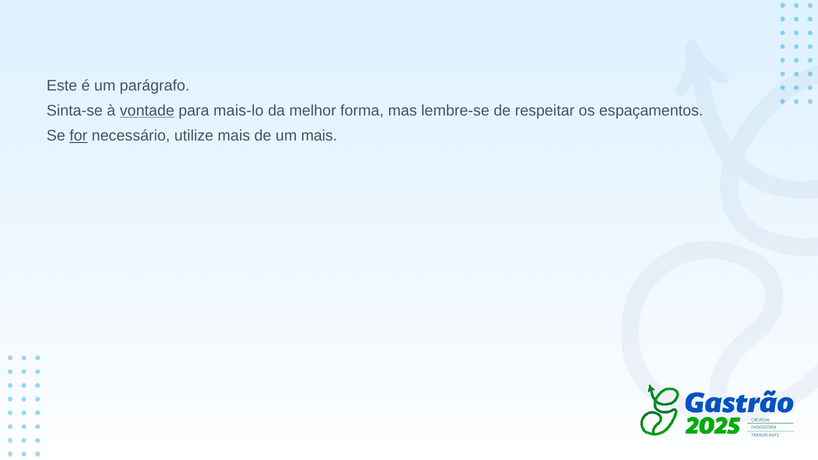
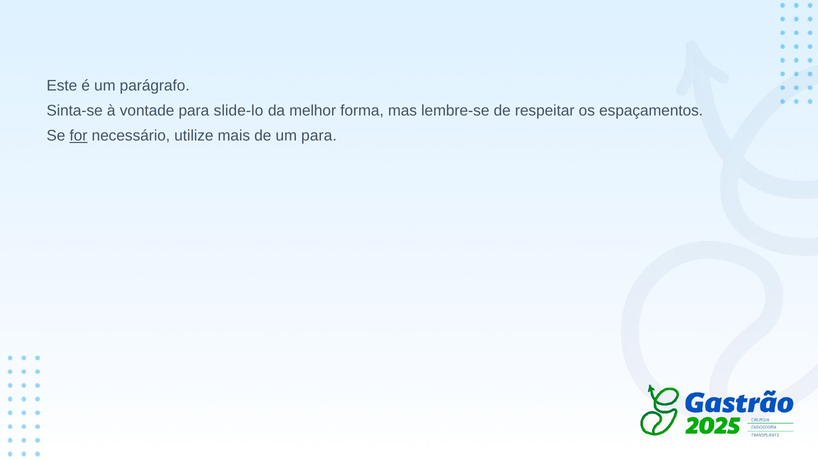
vontade underline: present -> none
mais-lo: mais-lo -> slide-lo
um mais: mais -> para
